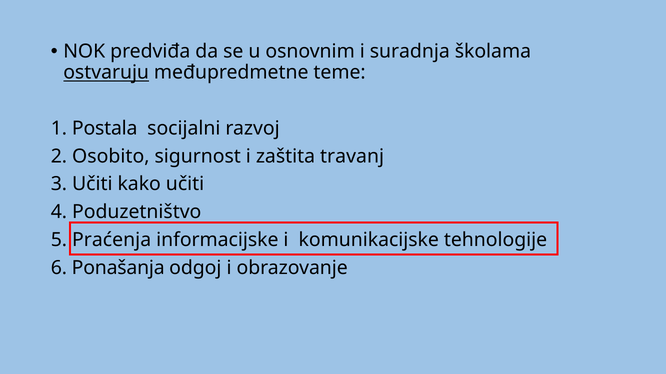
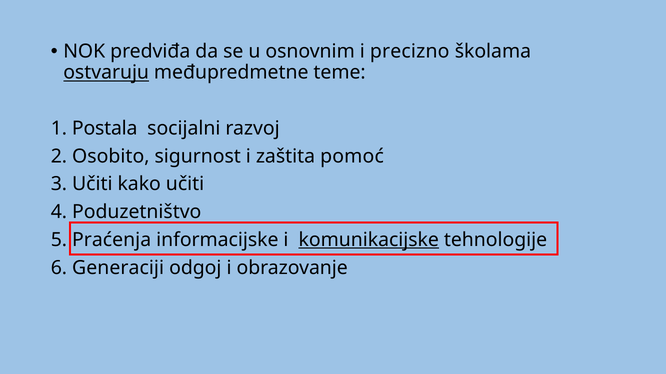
suradnja: suradnja -> precizno
travanj: travanj -> pomoć
komunikacijske underline: none -> present
Ponašanja: Ponašanja -> Generaciji
